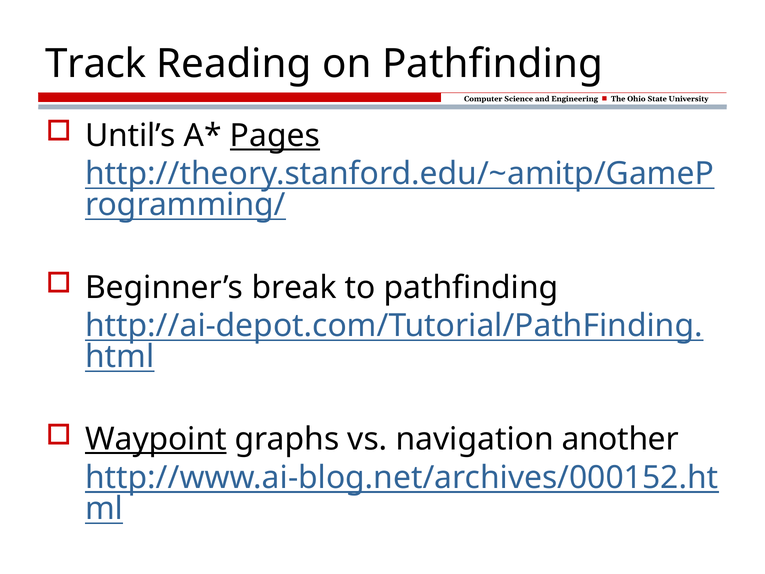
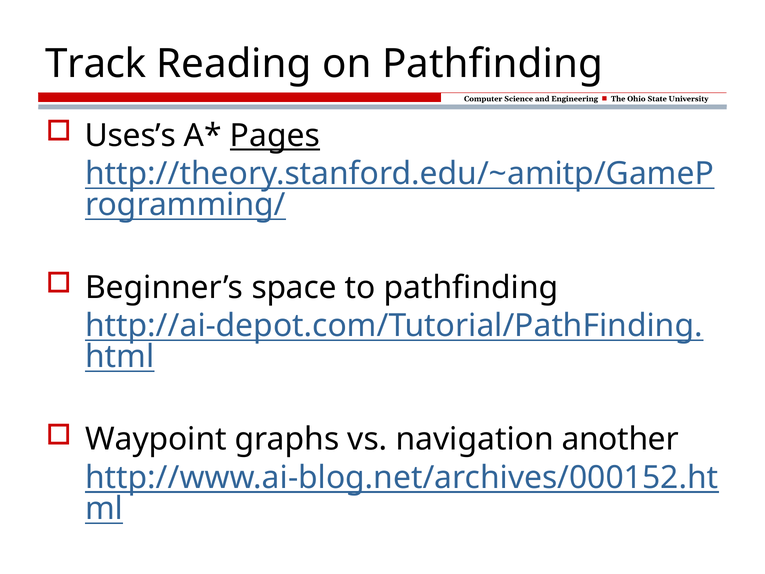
Until’s: Until’s -> Uses’s
break: break -> space
Waypoint underline: present -> none
